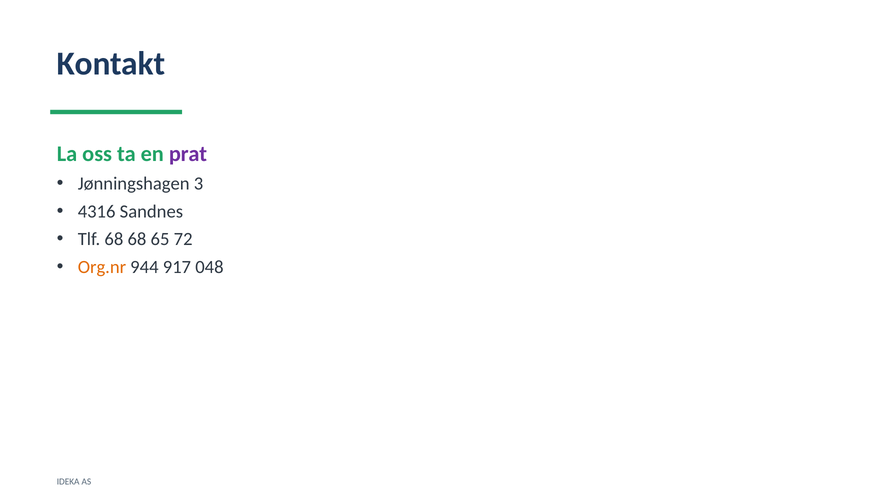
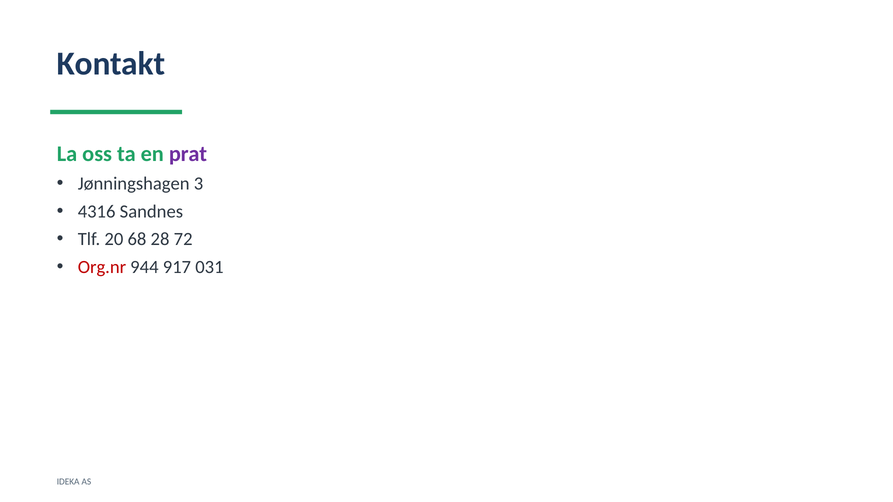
Tlf 68: 68 -> 20
65: 65 -> 28
Org.nr colour: orange -> red
048: 048 -> 031
